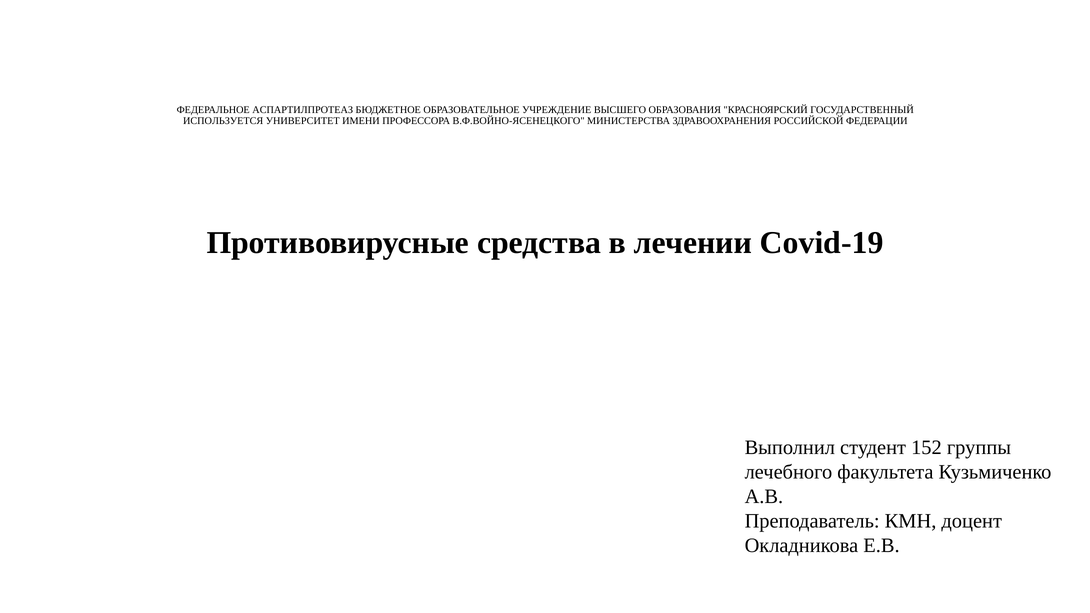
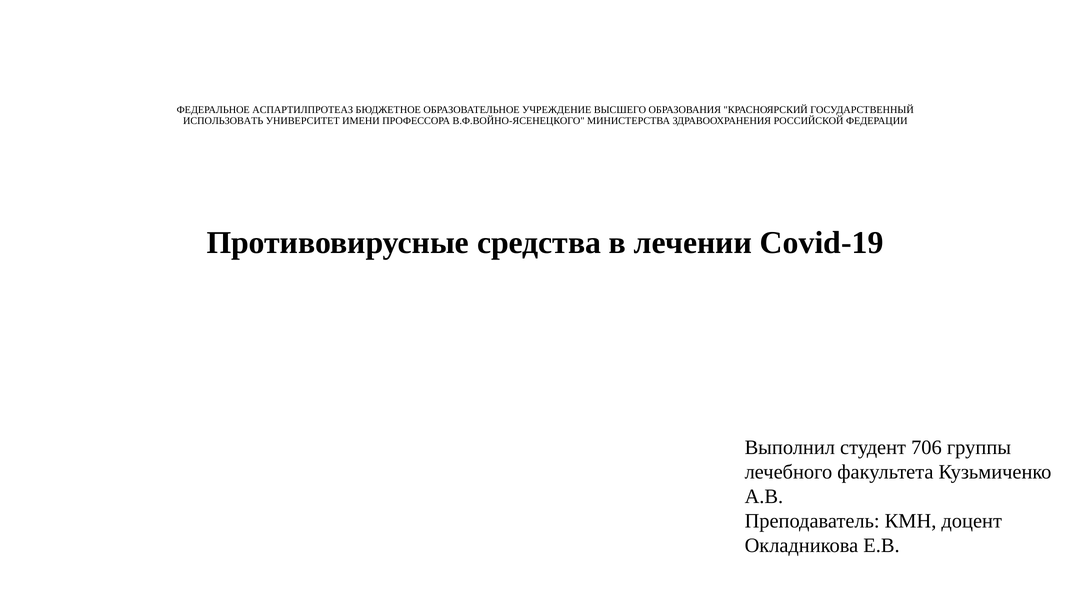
ИСПОЛЬЗУЕТСЯ: ИСПОЛЬЗУЕТСЯ -> ИСПОЛЬЗОВАТЬ
152: 152 -> 706
